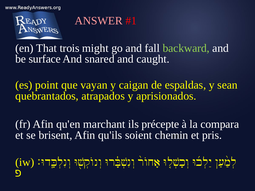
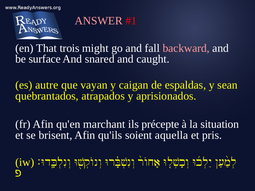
backward colour: light green -> pink
point: point -> autre
compara: compara -> situation
chemin: chemin -> aquella
